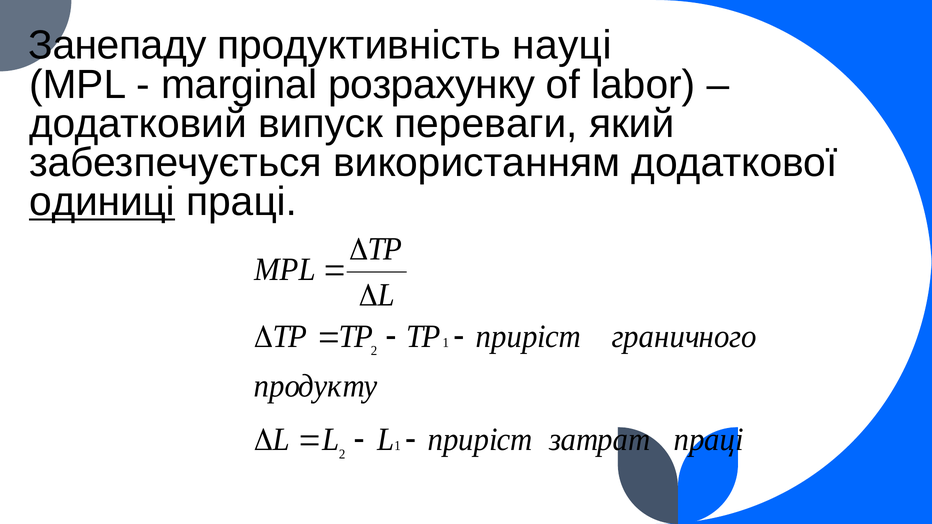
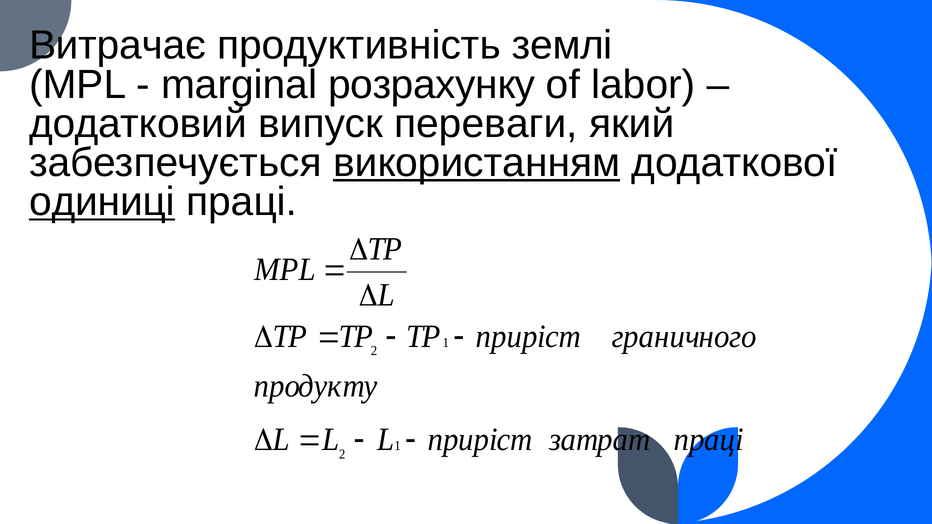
Занепаду: Занепаду -> Витрачає
науці: науці -> землі
використанням underline: none -> present
